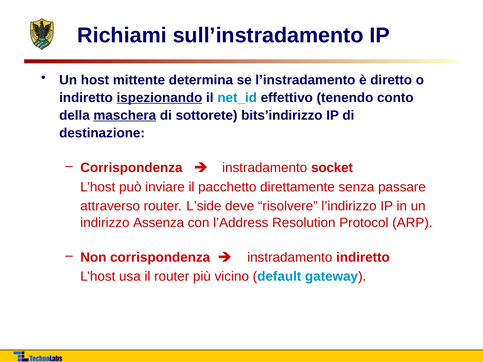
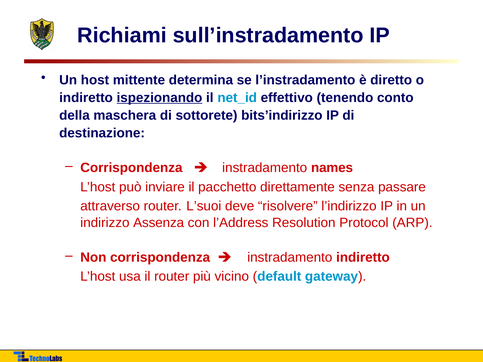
maschera underline: present -> none
socket: socket -> names
L’side: L’side -> L’suoi
